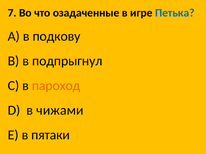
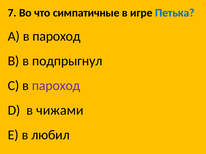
озадаченные: озадаченные -> симпатичные
A в подкову: подкову -> пароход
пароход at (56, 86) colour: orange -> purple
пятаки: пятаки -> любил
